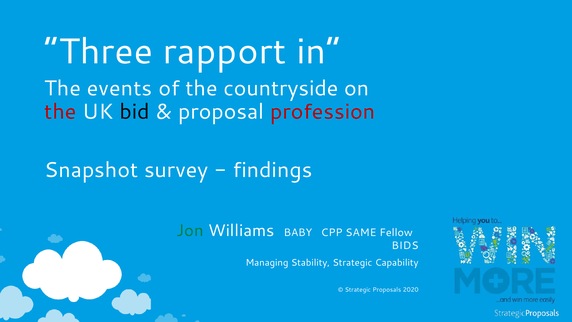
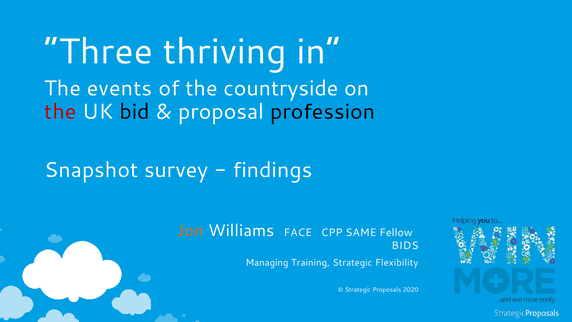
rapport: rapport -> thriving
profession colour: red -> black
Jon colour: green -> orange
BABY: BABY -> FACE
Stability: Stability -> Training
Capability: Capability -> Flexibility
